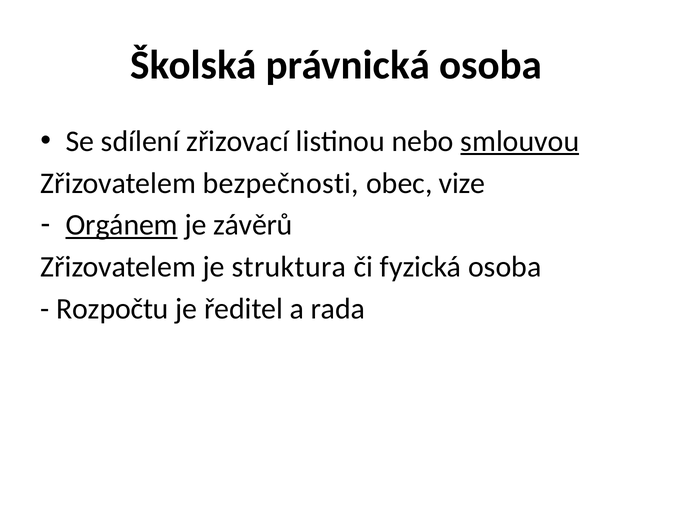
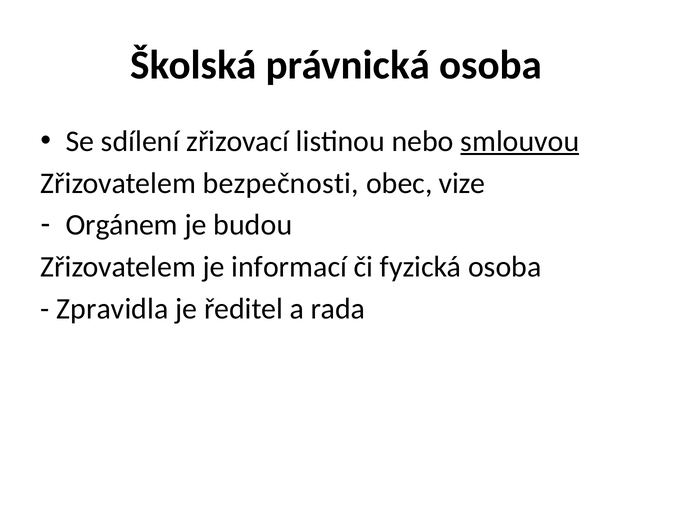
Orgánem underline: present -> none
závěrů: závěrů -> budou
struktura: struktura -> informací
Rozpočtu: Rozpočtu -> Zpravidla
